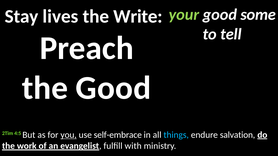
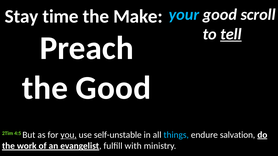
your colour: light green -> light blue
some: some -> scroll
lives: lives -> time
Write: Write -> Make
tell underline: none -> present
self-embrace: self-embrace -> self-unstable
